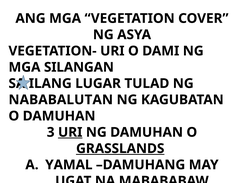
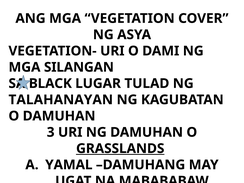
ILANG: ILANG -> BLACK
NABABALUTAN: NABABALUTAN -> TALAHANAYAN
URI at (70, 132) underline: present -> none
